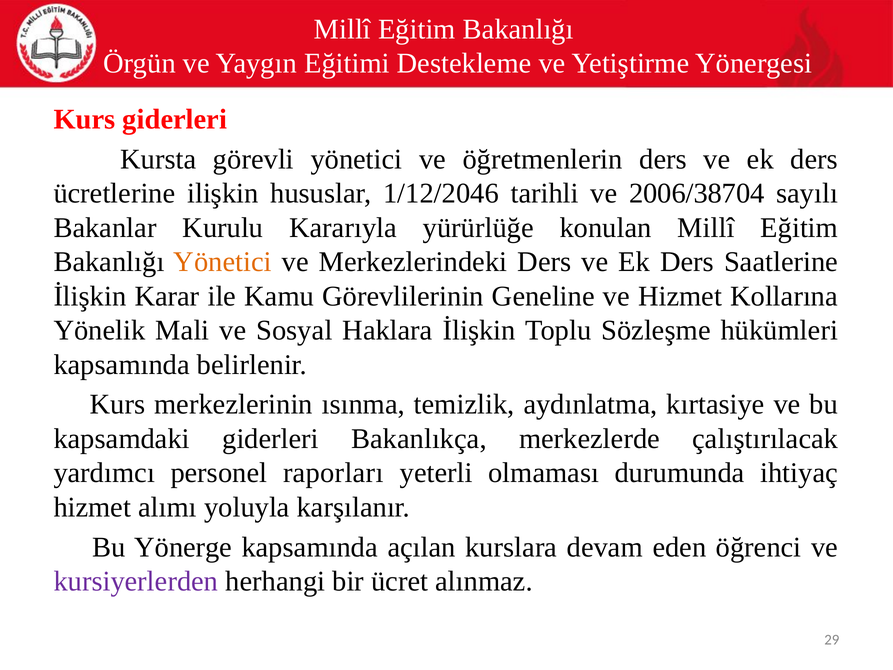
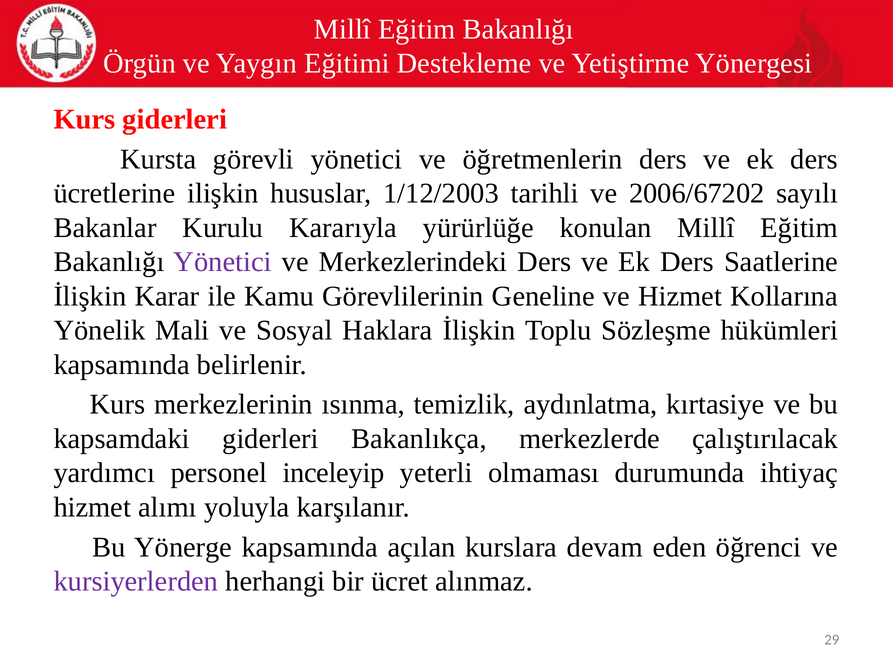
1/12/2046: 1/12/2046 -> 1/12/2003
2006/38704: 2006/38704 -> 2006/67202
Yönetici at (223, 262) colour: orange -> purple
raporları: raporları -> inceleyip
